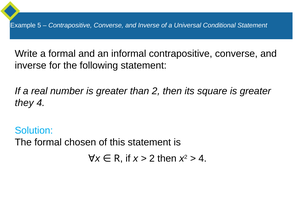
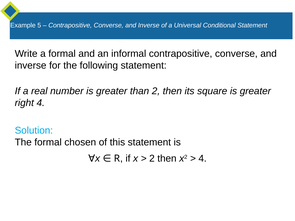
they: they -> right
